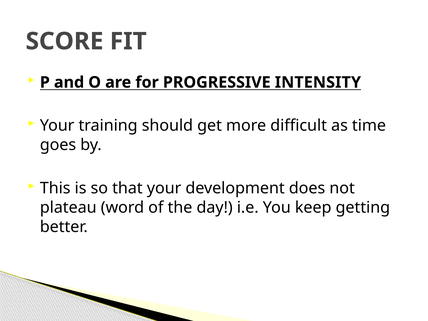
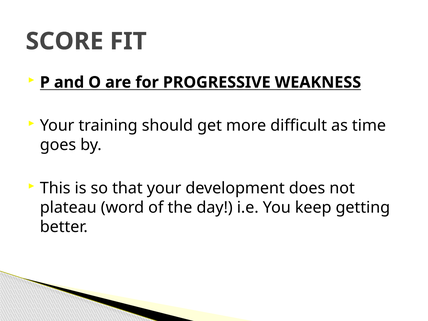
INTENSITY: INTENSITY -> WEAKNESS
